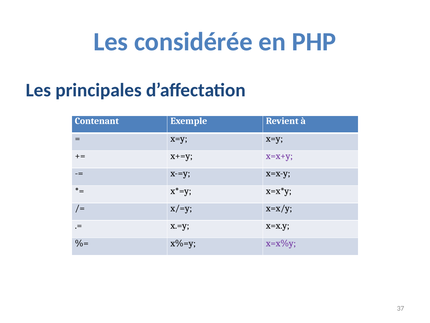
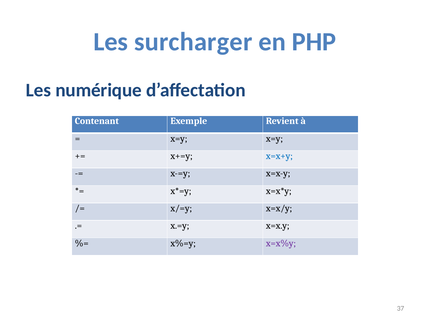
considérée: considérée -> surcharger
principales: principales -> numérique
x=x+y colour: purple -> blue
